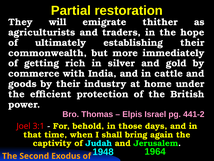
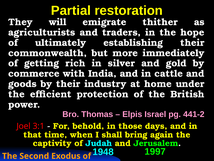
1964: 1964 -> 1997
